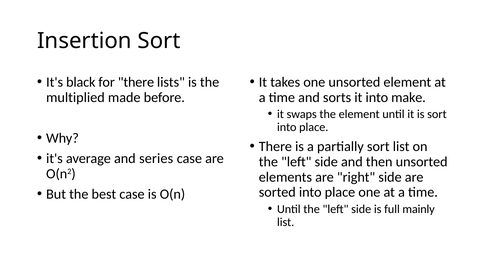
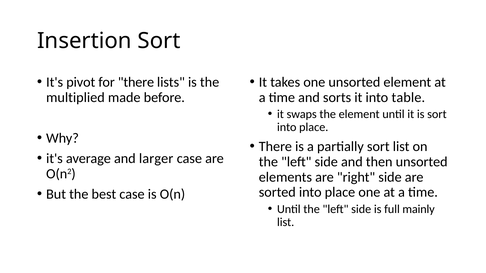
black: black -> pivot
make: make -> table
series: series -> larger
